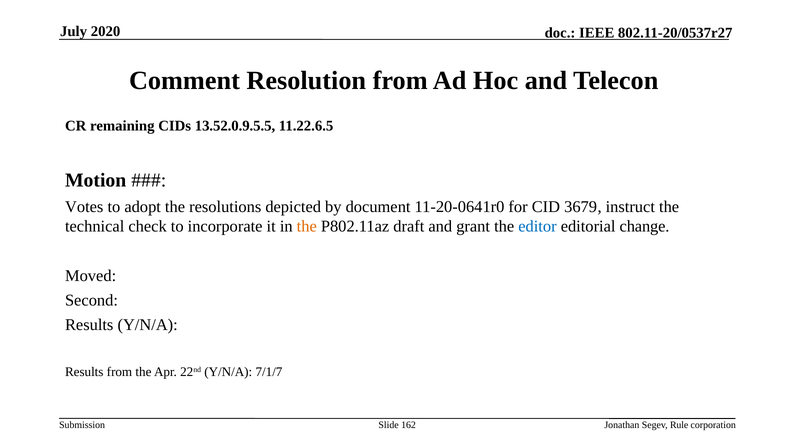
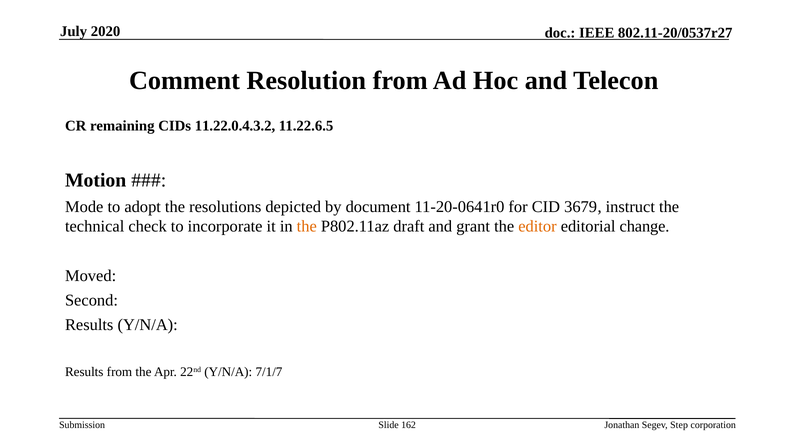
13.52.0.9.5.5: 13.52.0.9.5.5 -> 11.22.0.4.3.2
Votes: Votes -> Mode
editor colour: blue -> orange
Rule: Rule -> Step
